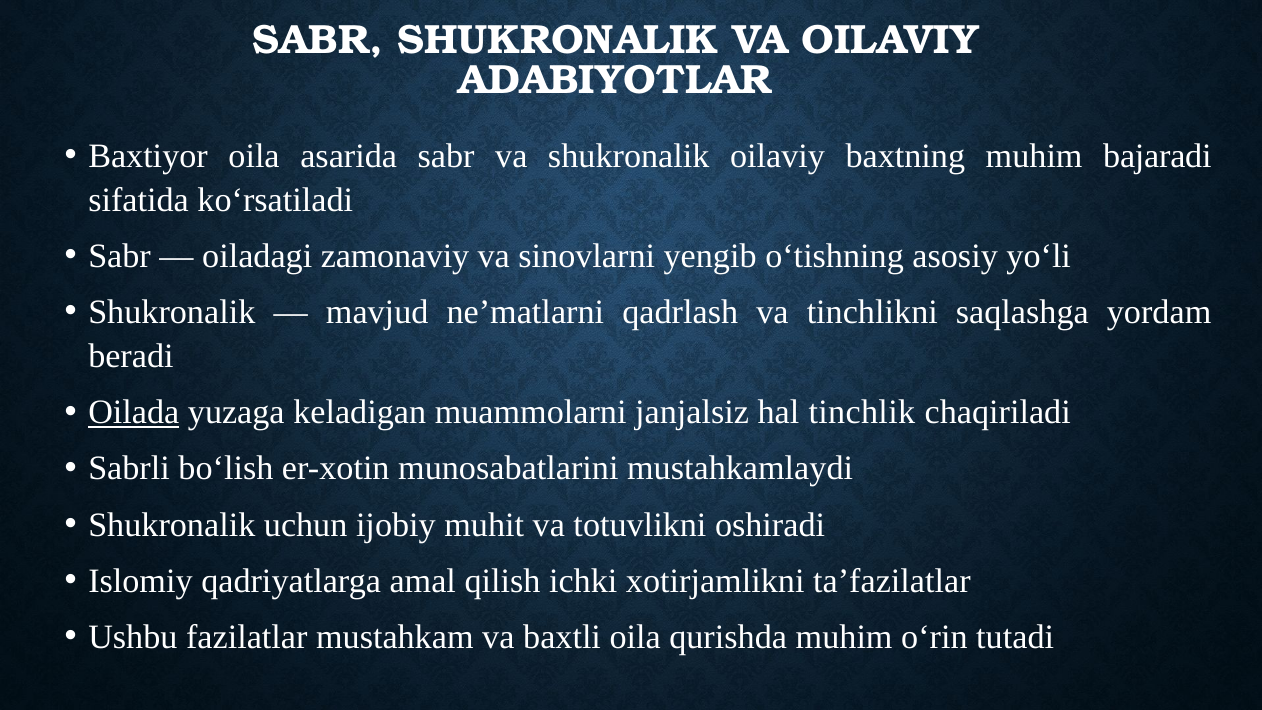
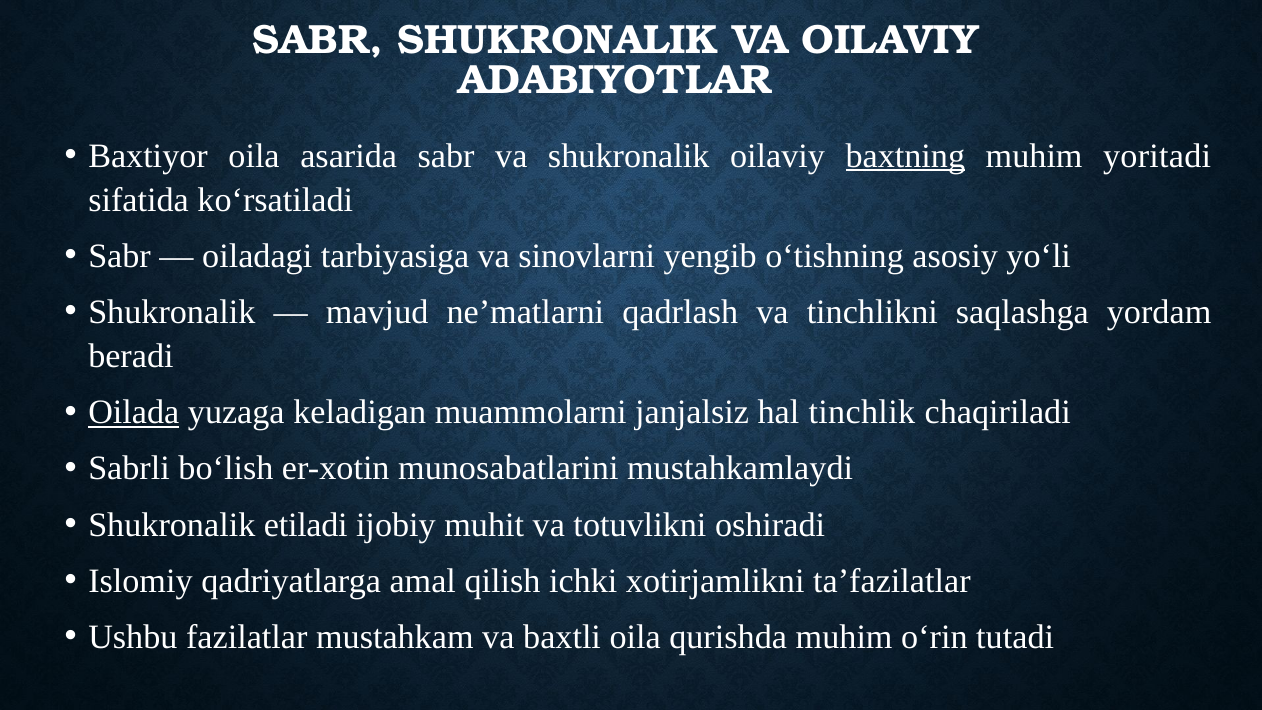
baxtning underline: none -> present
bajaradi: bajaradi -> yoritadi
zamonaviy: zamonaviy -> tarbiyasiga
uchun: uchun -> etiladi
